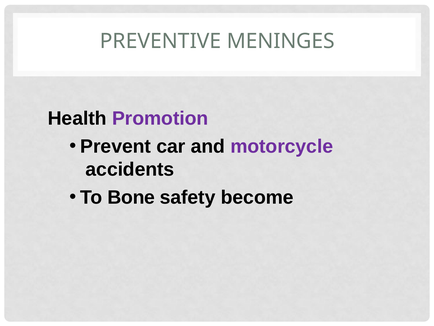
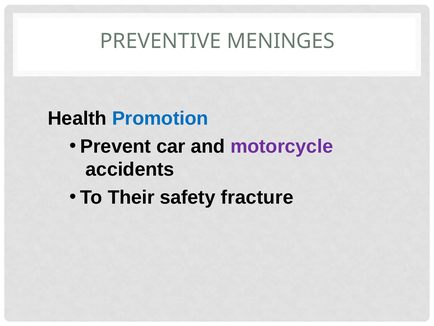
Promotion colour: purple -> blue
Bone: Bone -> Their
become: become -> fracture
